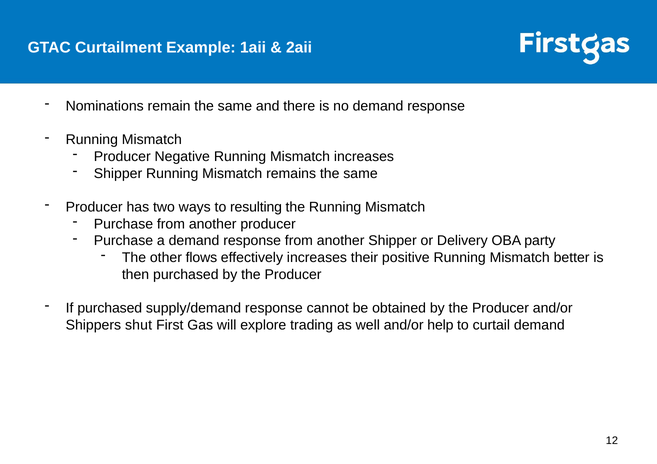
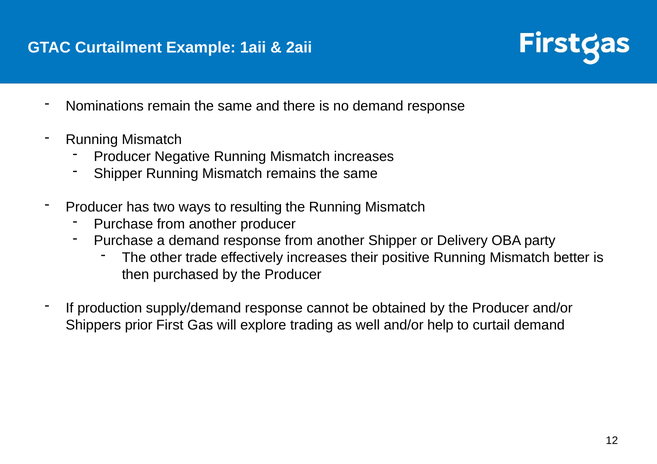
flows: flows -> trade
If purchased: purchased -> production
shut: shut -> prior
